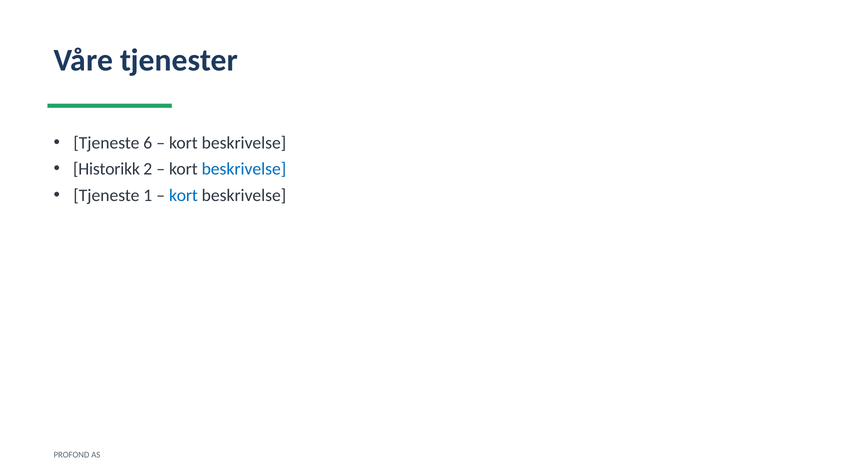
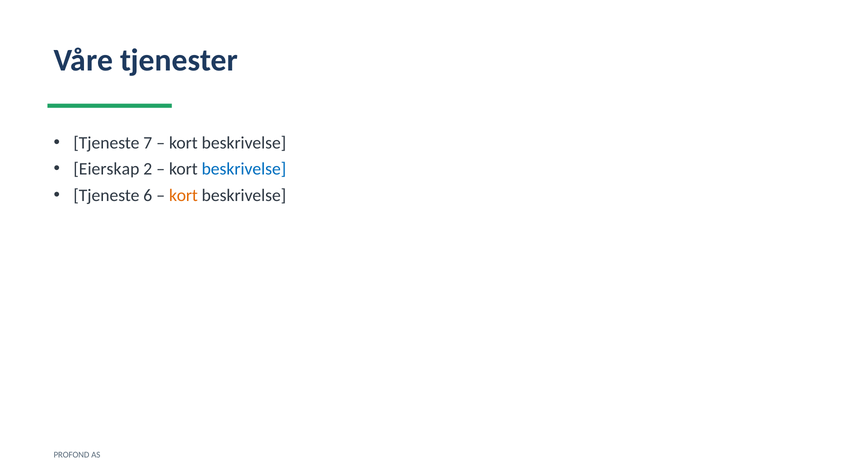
6: 6 -> 7
Historikk: Historikk -> Eierskap
1: 1 -> 6
kort at (183, 195) colour: blue -> orange
